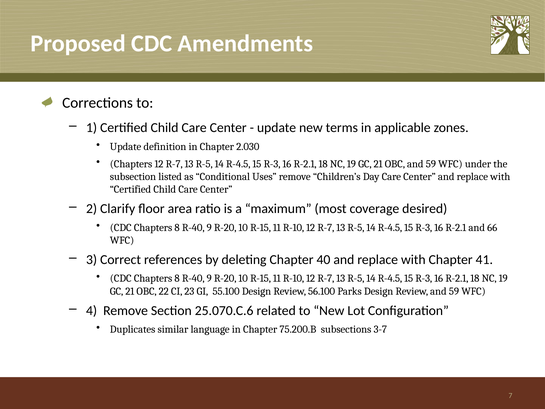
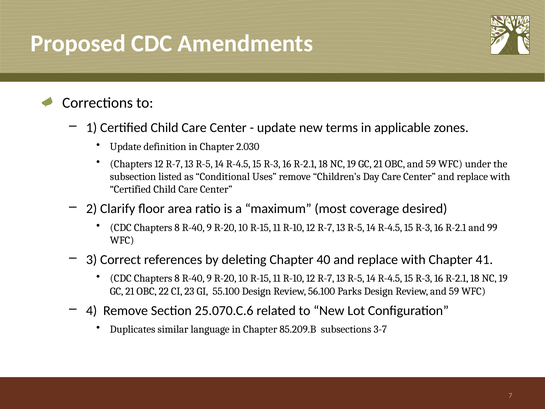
66: 66 -> 99
75.200.B: 75.200.B -> 85.209.B
